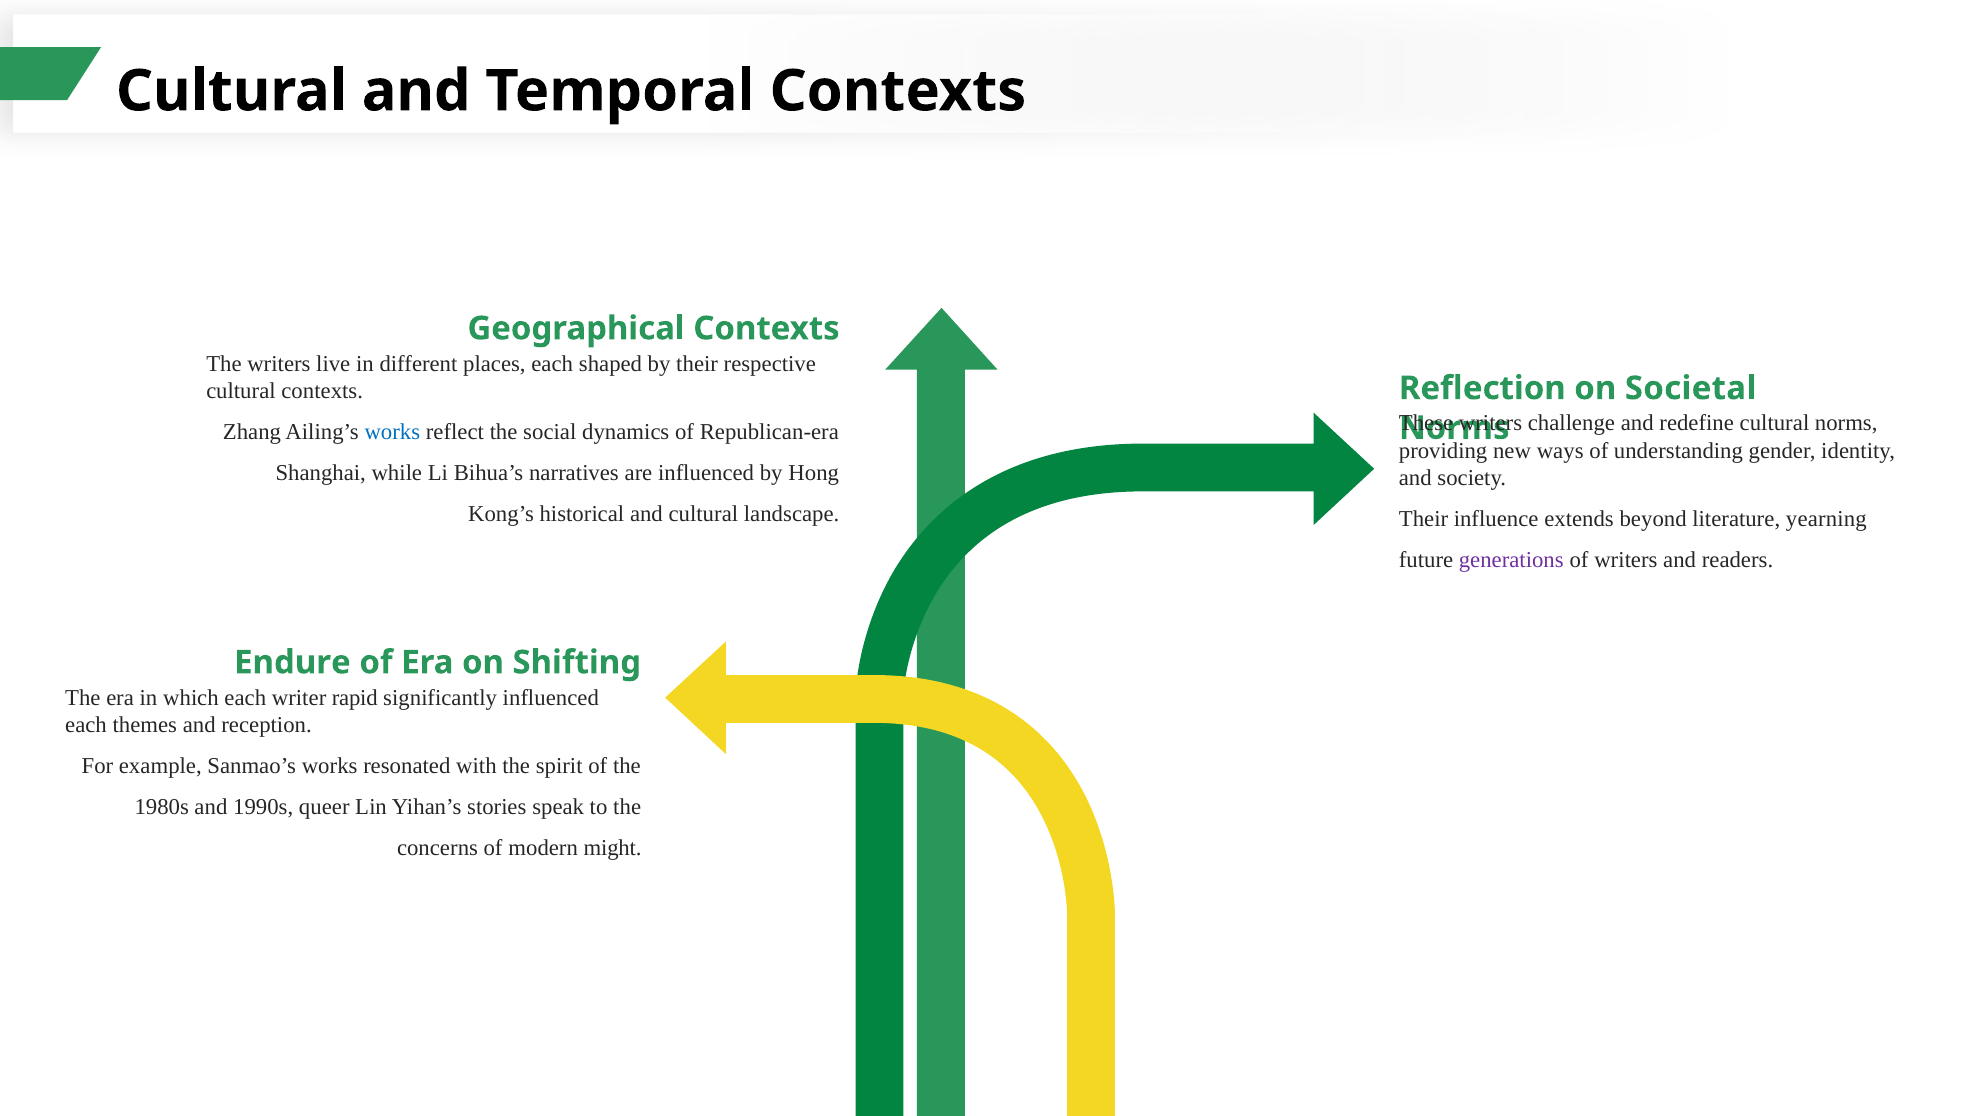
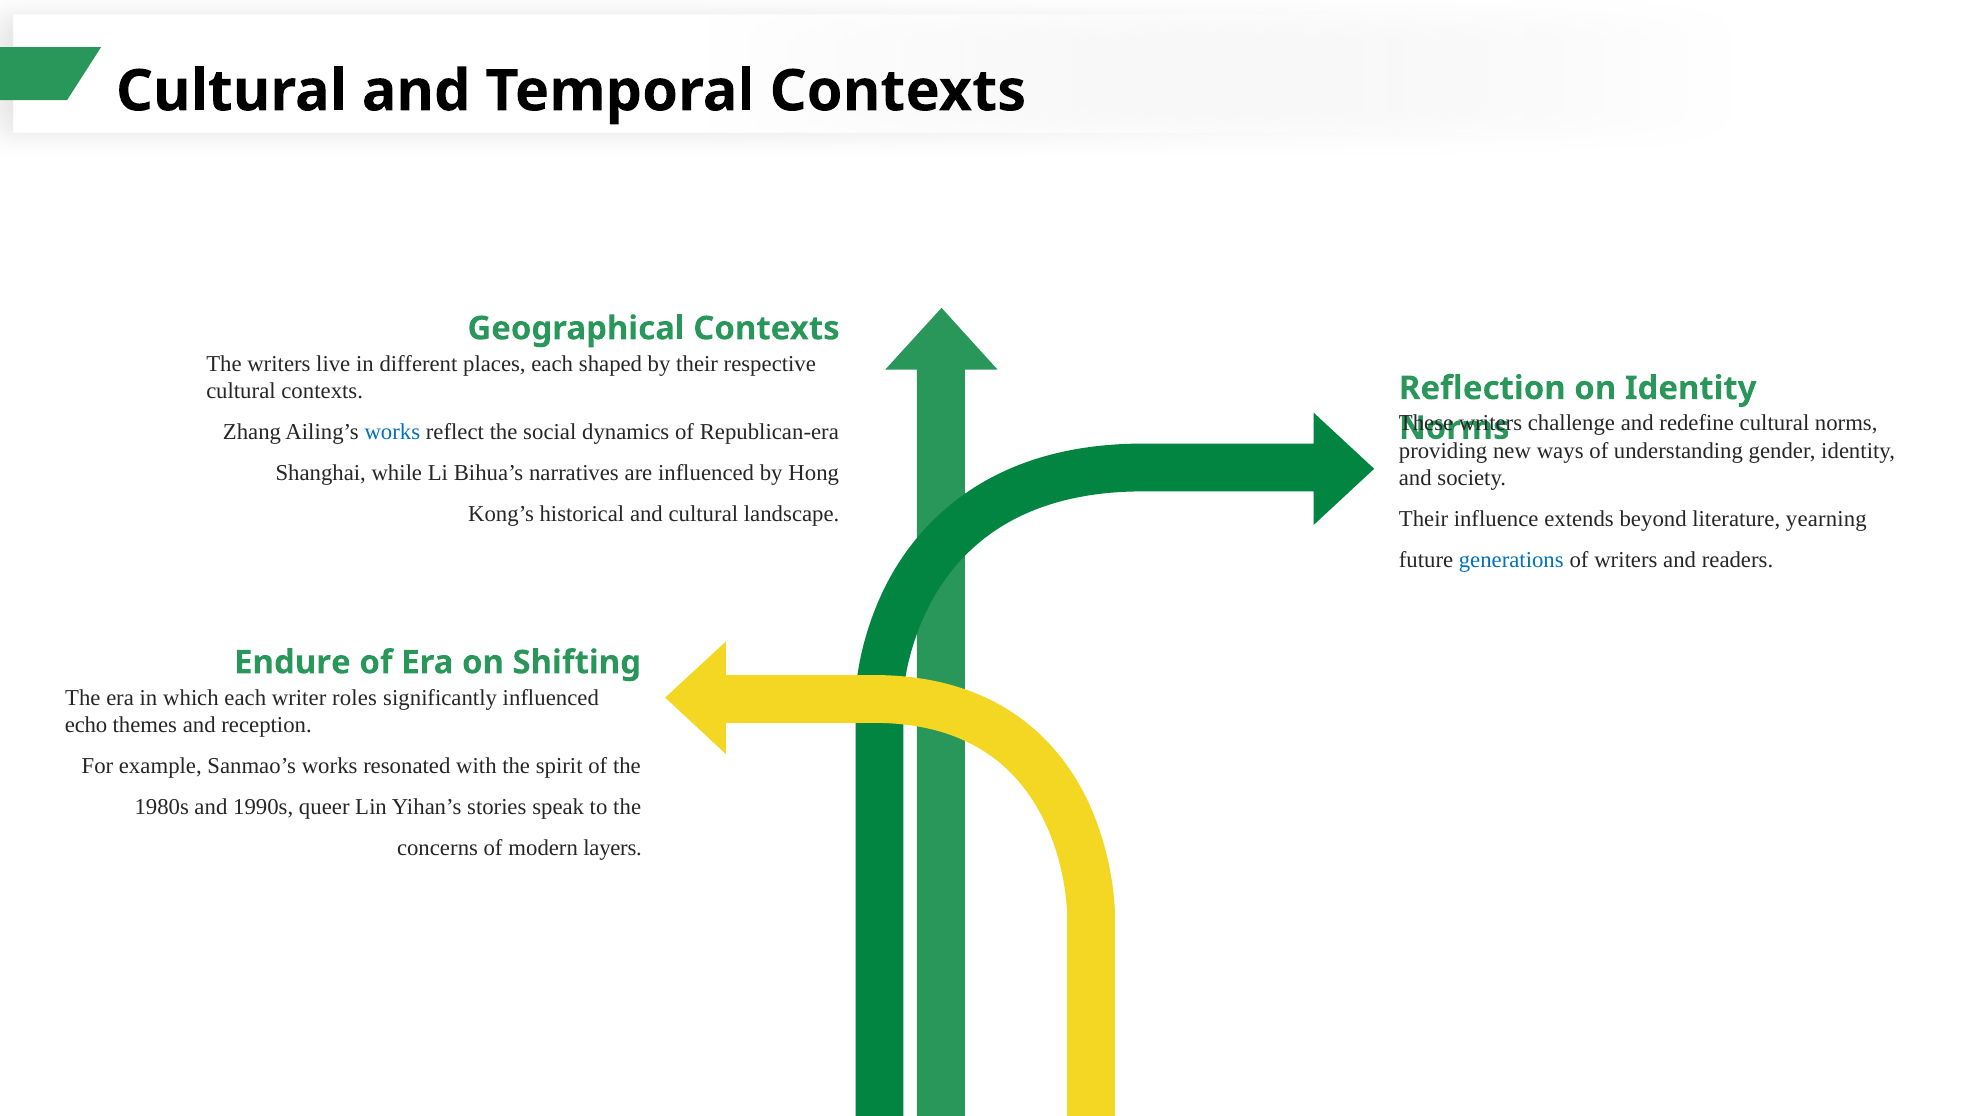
on Societal: Societal -> Identity
generations colour: purple -> blue
rapid: rapid -> roles
each at (86, 725): each -> echo
might: might -> layers
